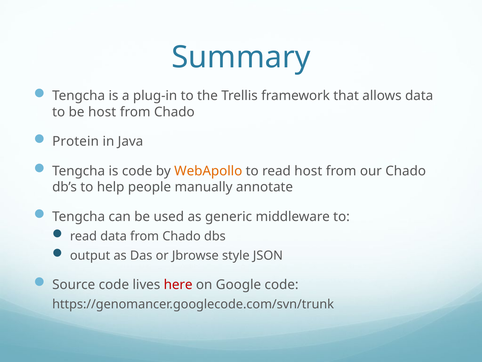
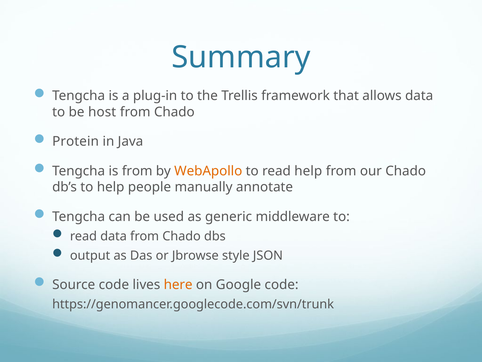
is code: code -> from
read host: host -> help
here colour: red -> orange
